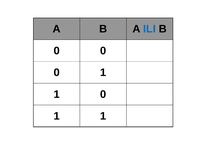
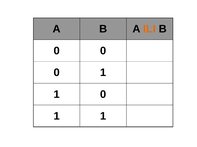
ILI colour: blue -> orange
